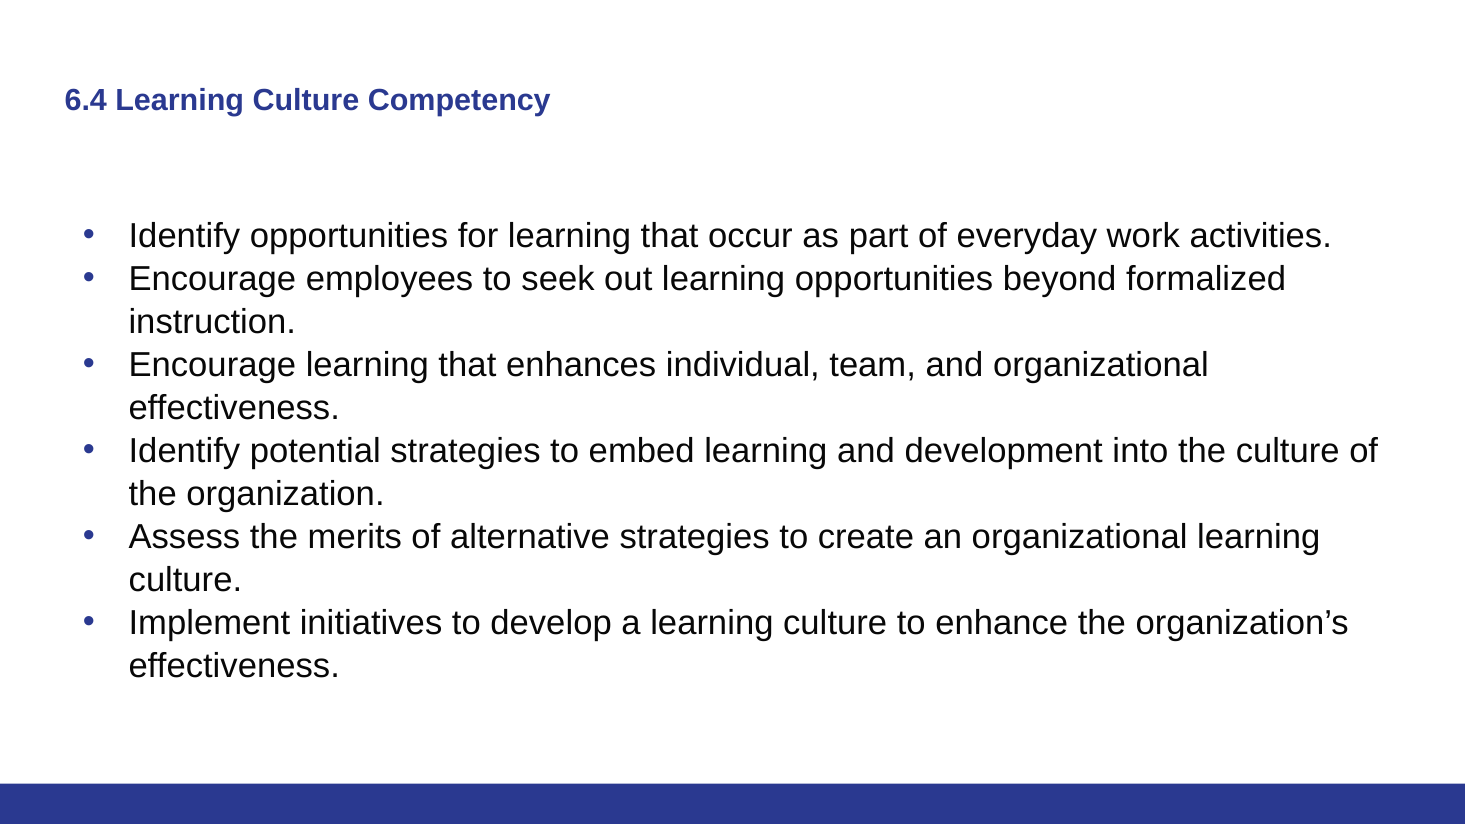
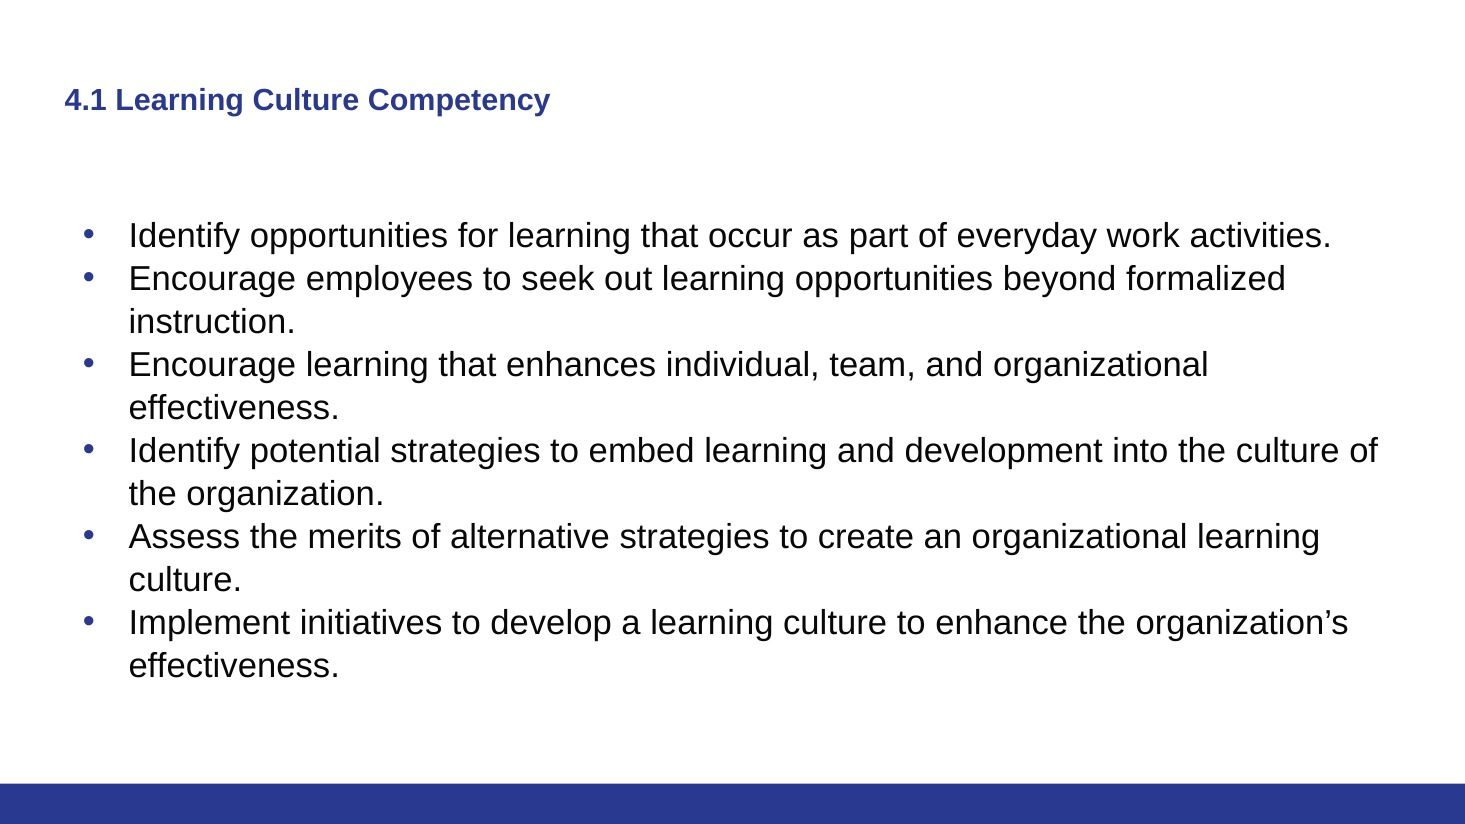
6.4: 6.4 -> 4.1
